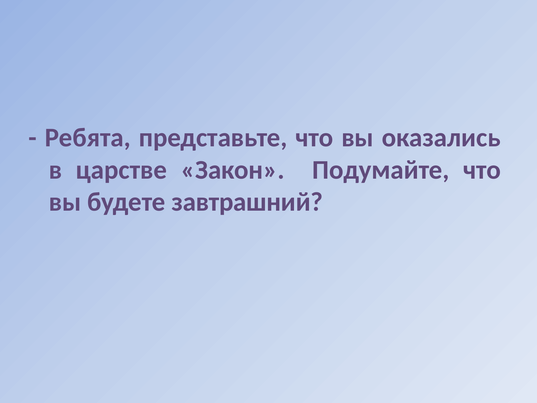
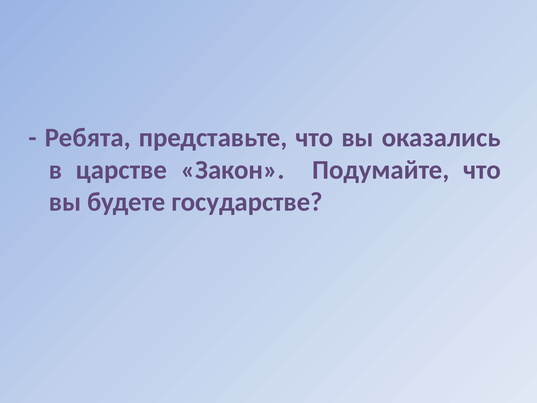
завтрашний: завтрашний -> государстве
